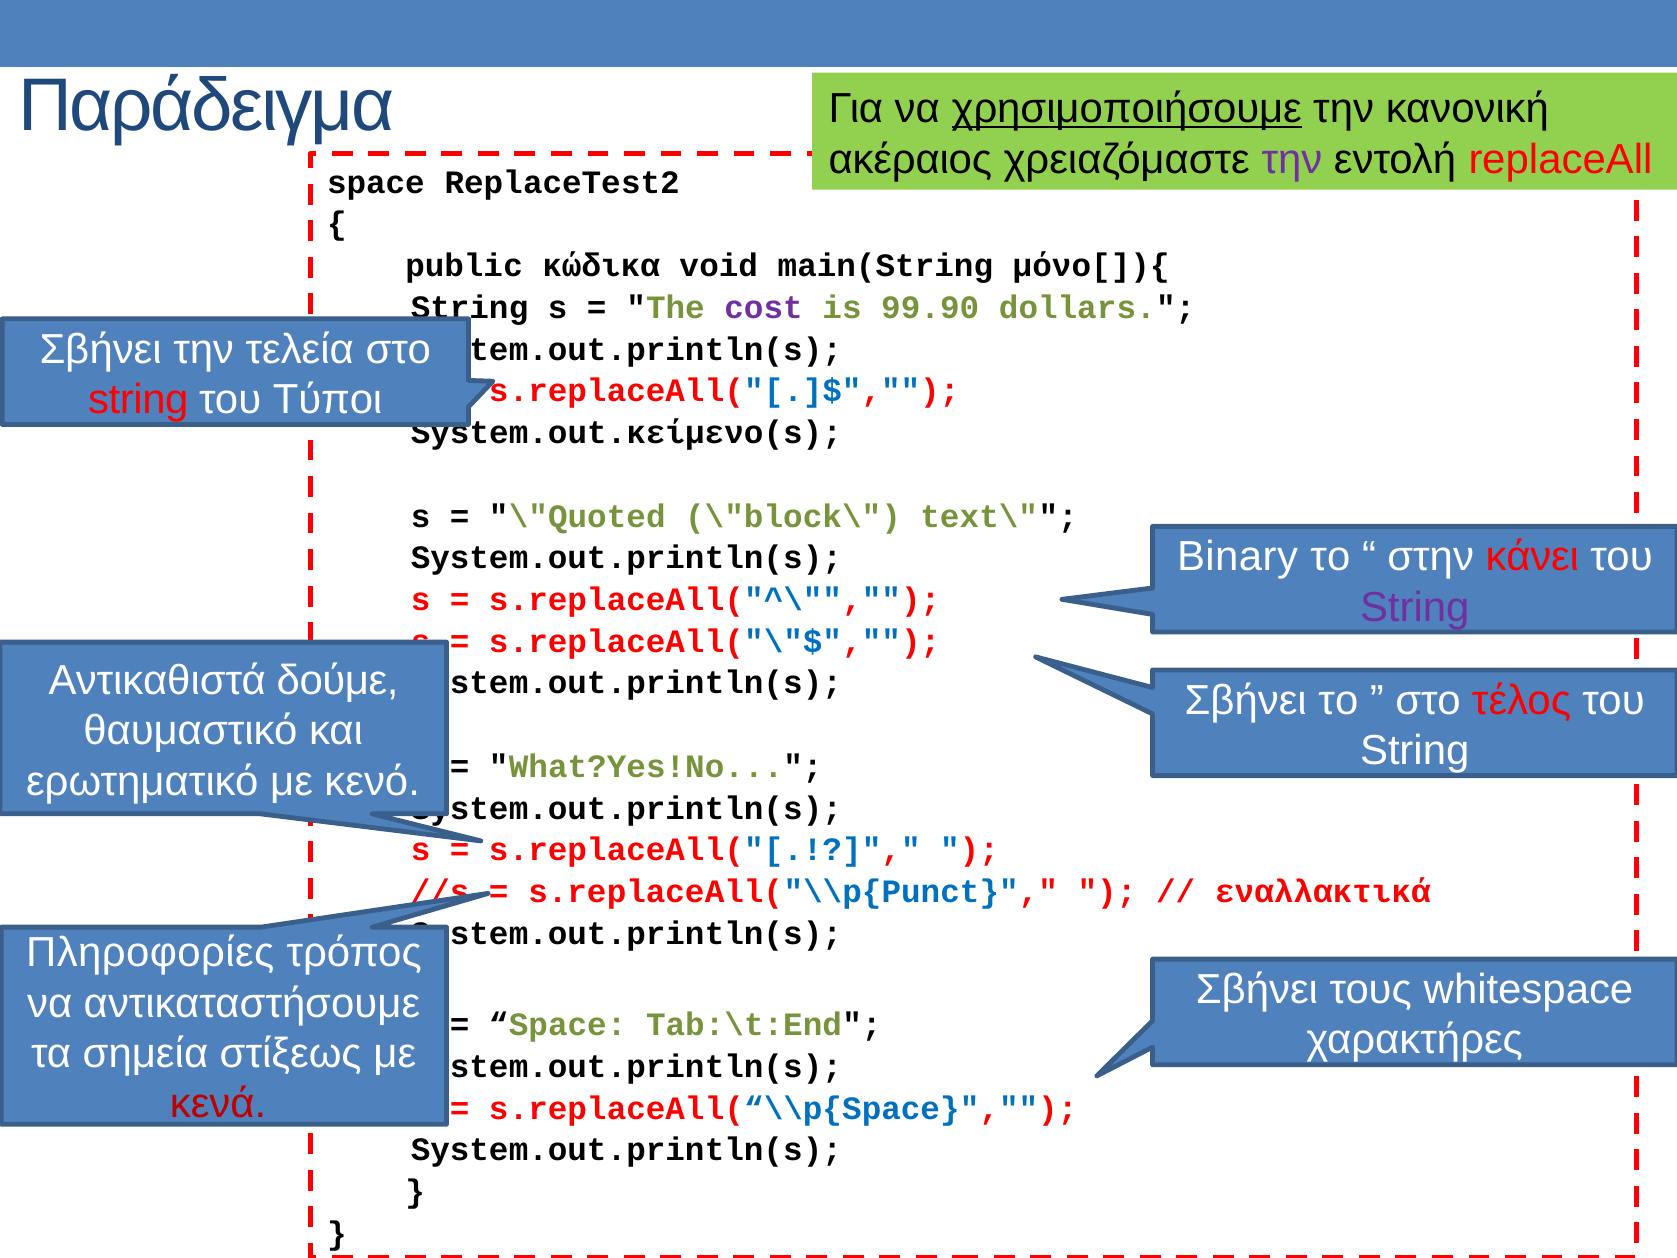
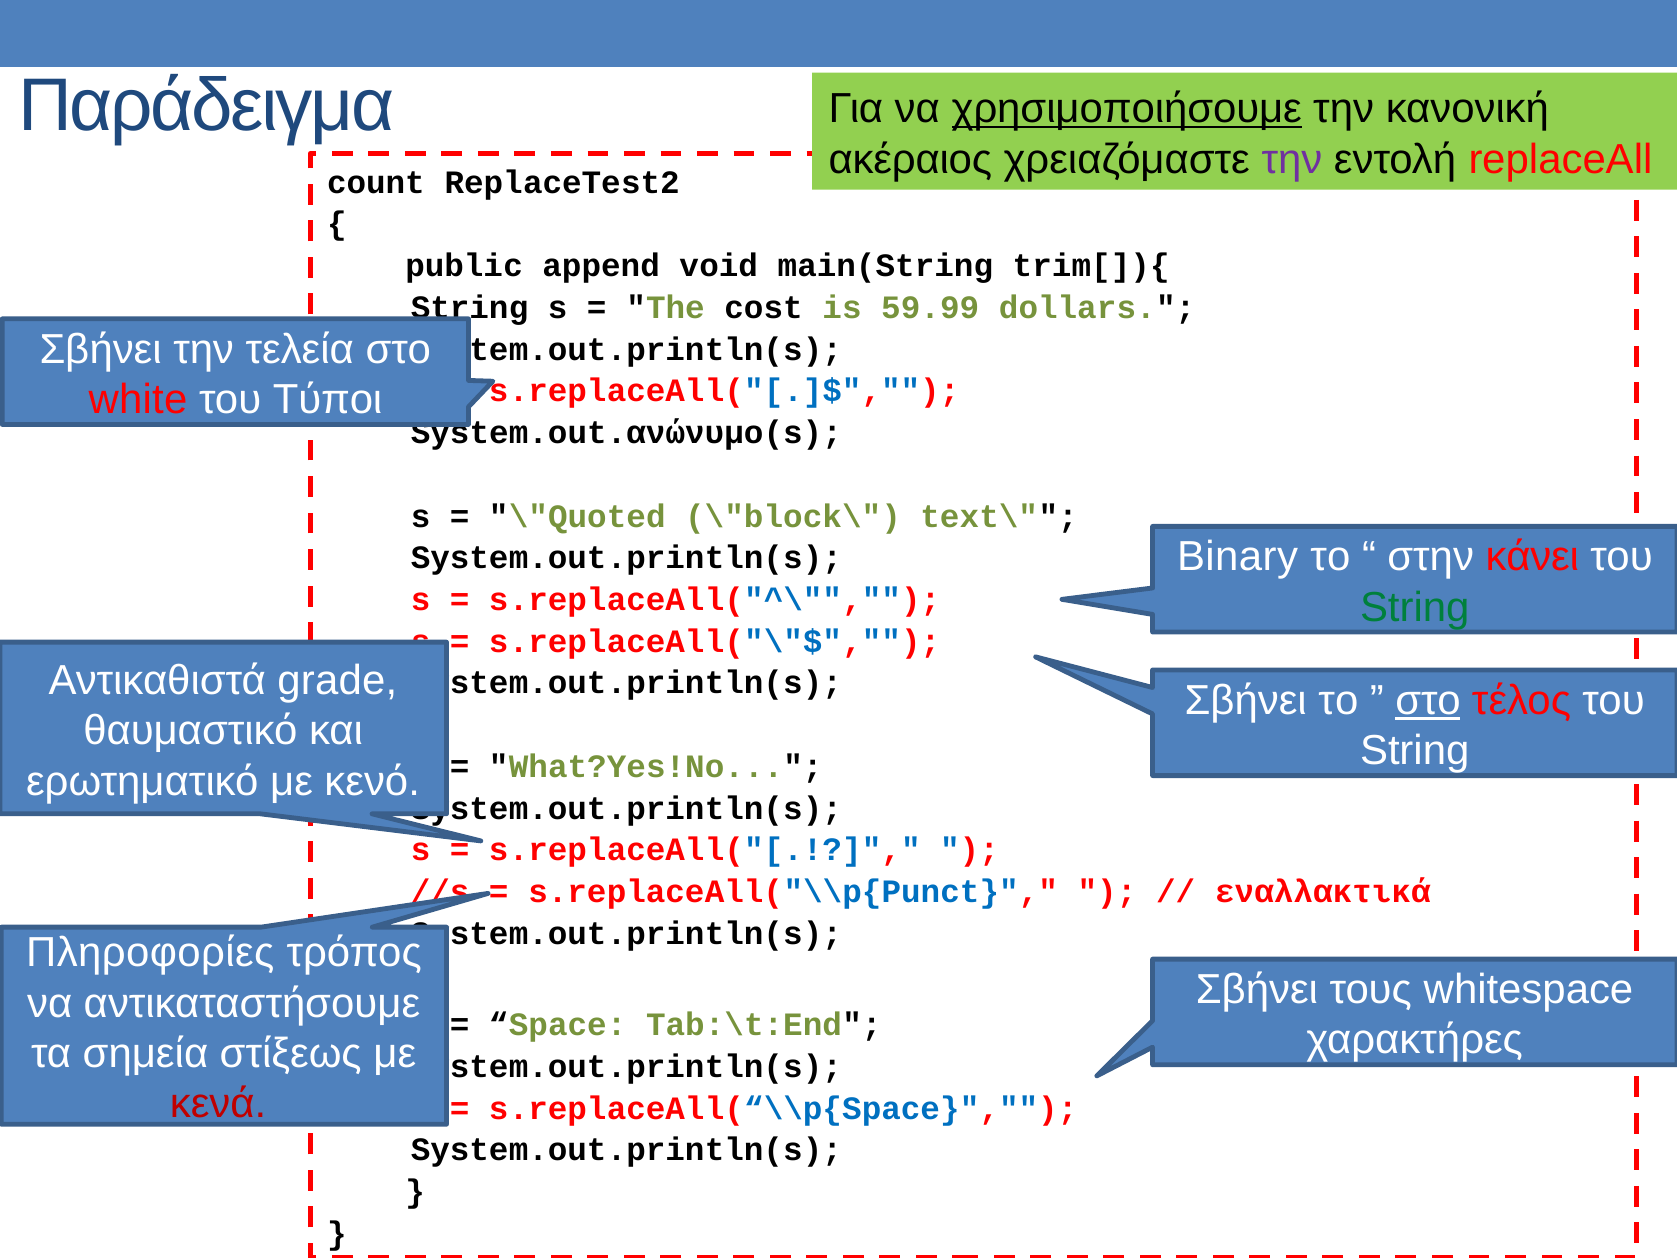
space at (376, 182): space -> count
κώδικα: κώδικα -> append
μόνο[]){: μόνο[]){ -> trim[]){
cost colour: purple -> black
99.90: 99.90 -> 59.99
string at (138, 400): string -> white
System.out.κείμενο(s: System.out.κείμενο(s -> System.out.ανώνυμο(s
String at (1415, 607) colour: purple -> green
δούμε: δούμε -> grade
στο at (1428, 700) underline: none -> present
